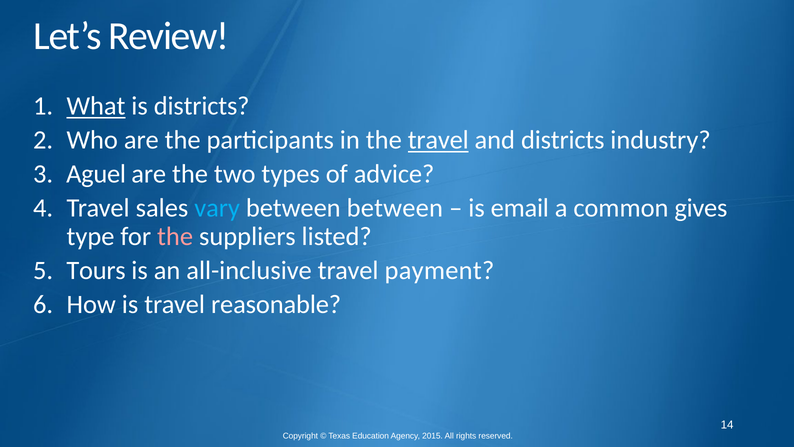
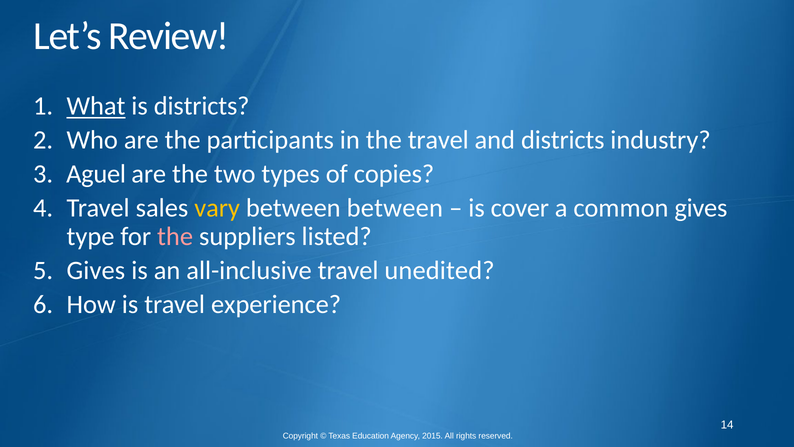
travel at (438, 140) underline: present -> none
advice: advice -> copies
vary colour: light blue -> yellow
email: email -> cover
Tours at (96, 270): Tours -> Gives
payment: payment -> unedited
reasonable: reasonable -> experience
